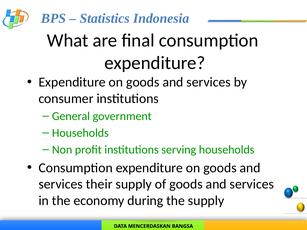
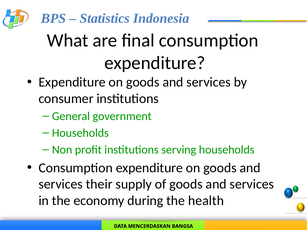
the supply: supply -> health
